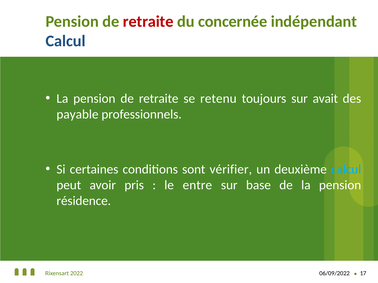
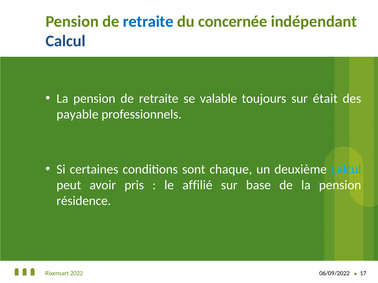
retraite at (148, 21) colour: red -> blue
retenu: retenu -> valable
avait: avait -> était
vérifier: vérifier -> chaque
entre: entre -> affilié
